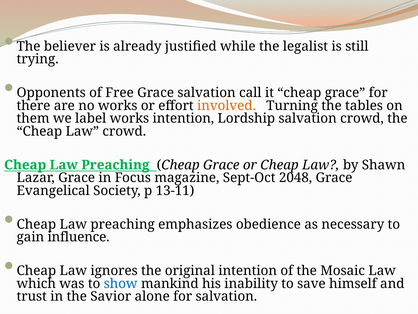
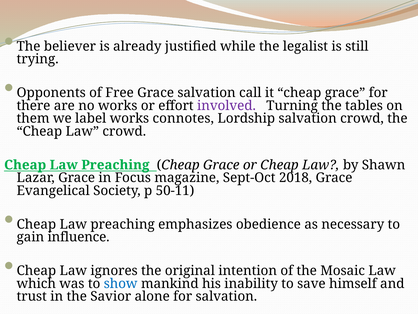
involved colour: orange -> purple
works intention: intention -> connotes
2048: 2048 -> 2018
13-11: 13-11 -> 50-11
